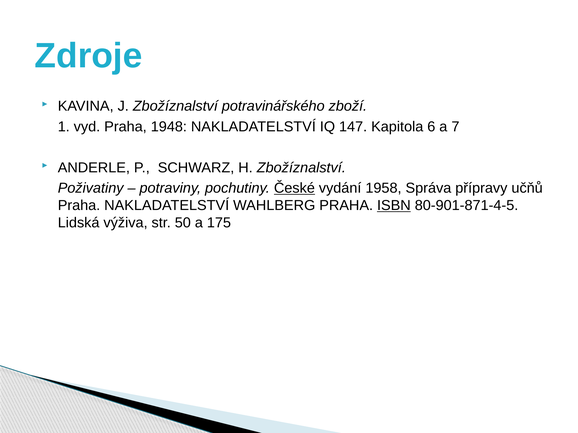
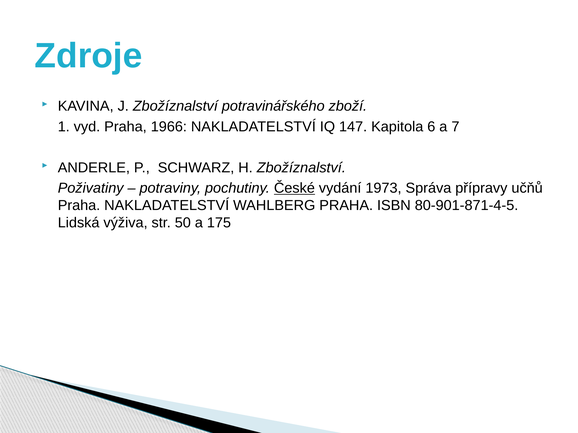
1948: 1948 -> 1966
1958: 1958 -> 1973
ISBN underline: present -> none
